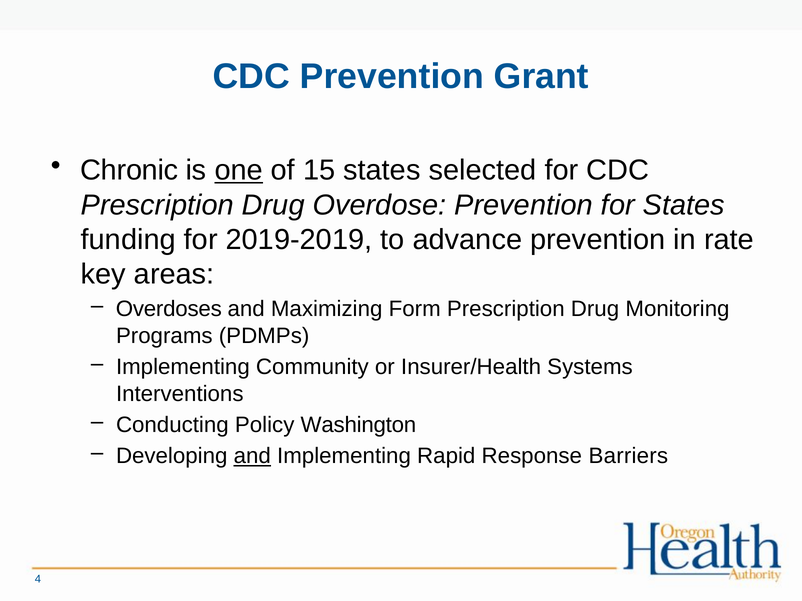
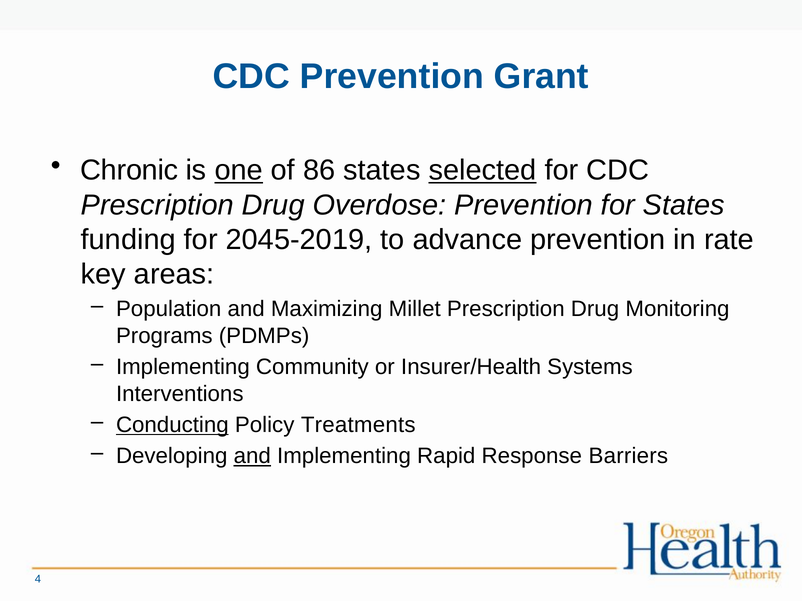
15: 15 -> 86
selected underline: none -> present
2019-2019: 2019-2019 -> 2045-2019
Overdoses: Overdoses -> Population
Form: Form -> Millet
Conducting underline: none -> present
Washington: Washington -> Treatments
